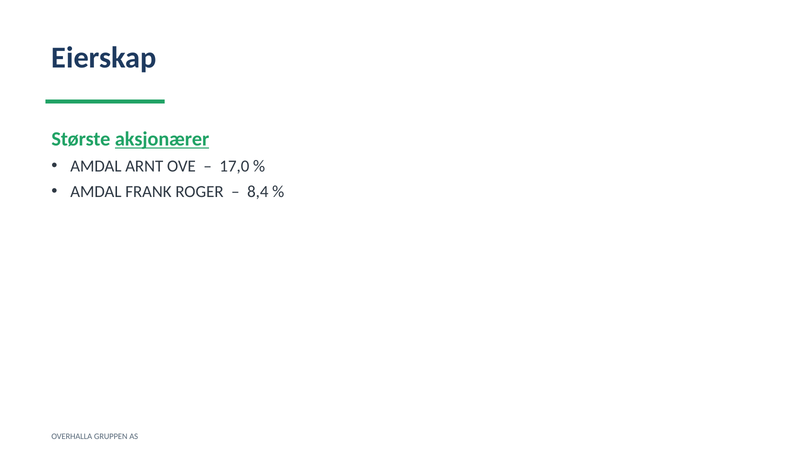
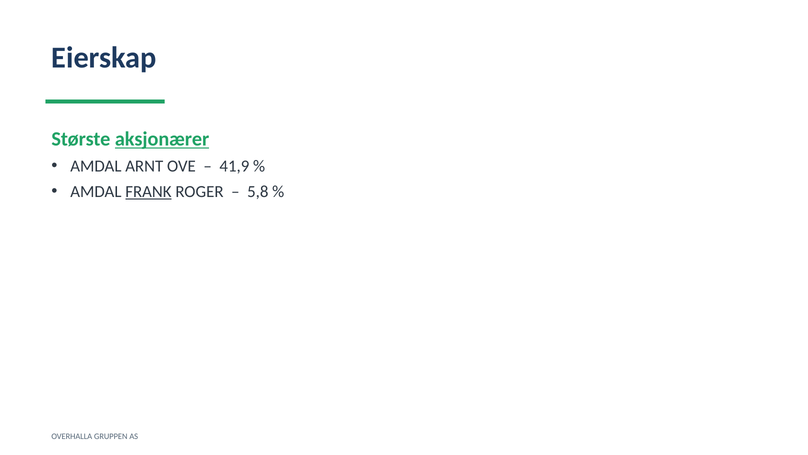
17,0: 17,0 -> 41,9
FRANK underline: none -> present
8,4: 8,4 -> 5,8
